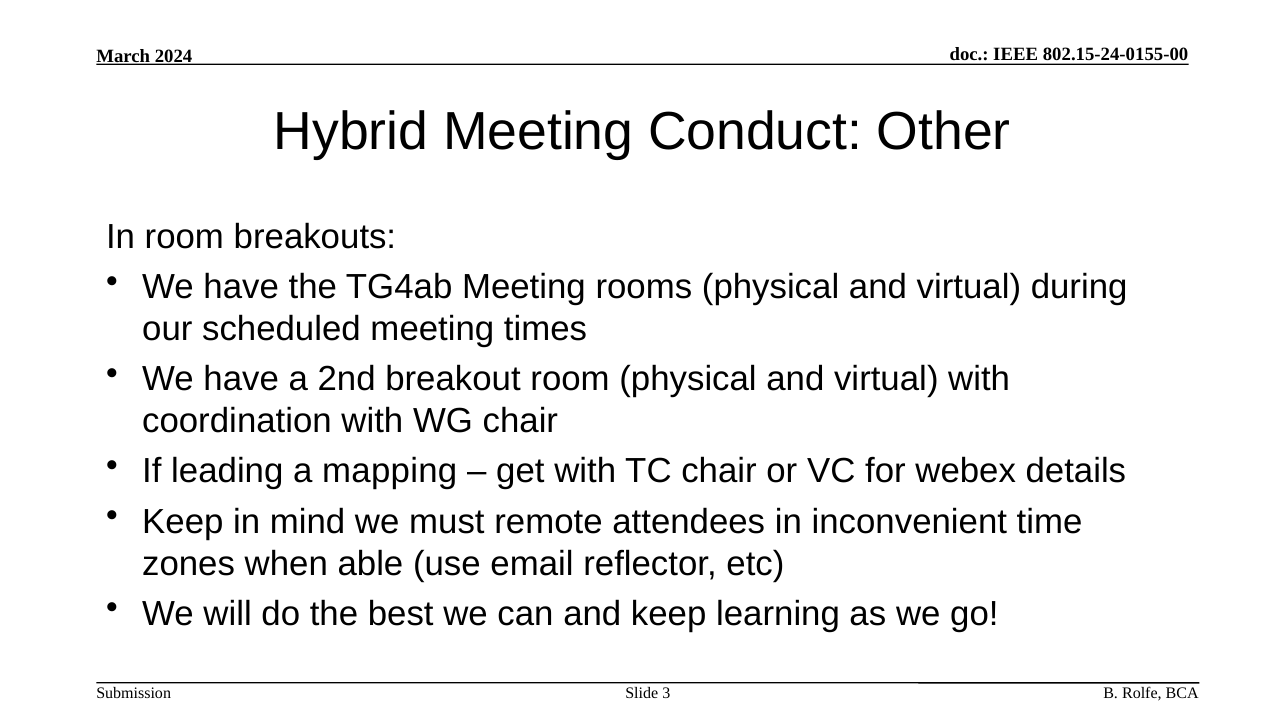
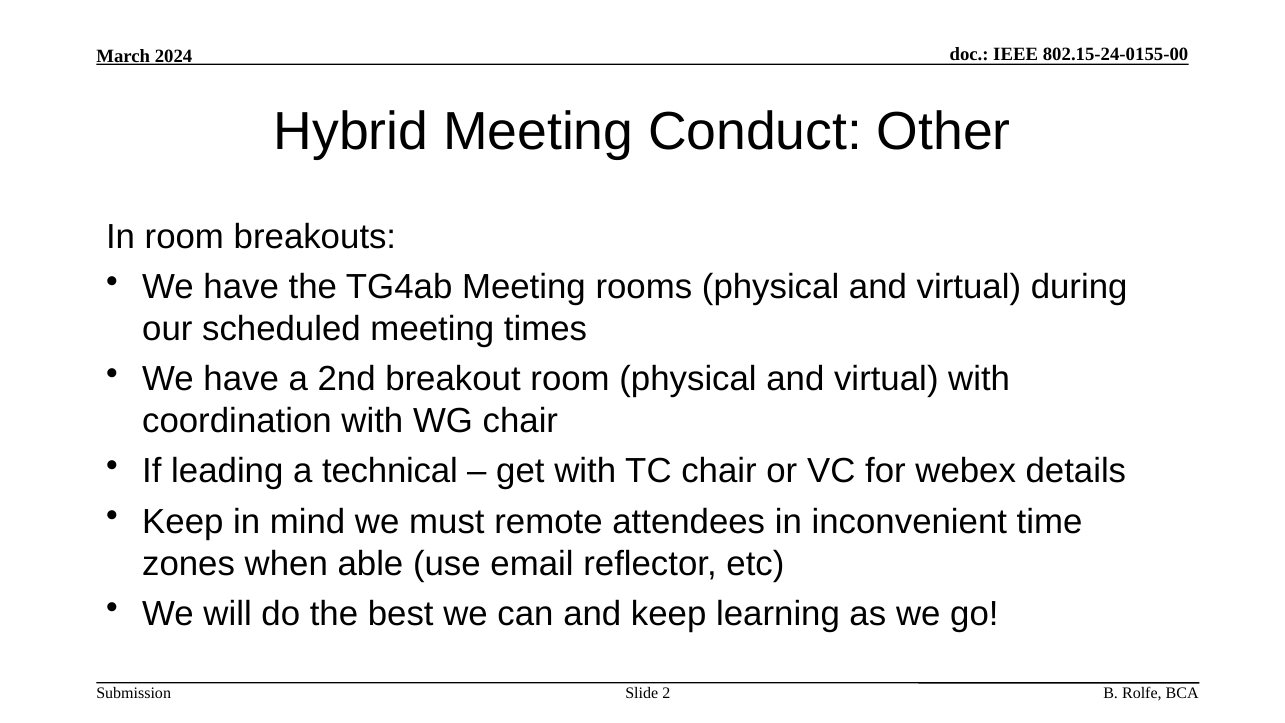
mapping: mapping -> technical
3: 3 -> 2
